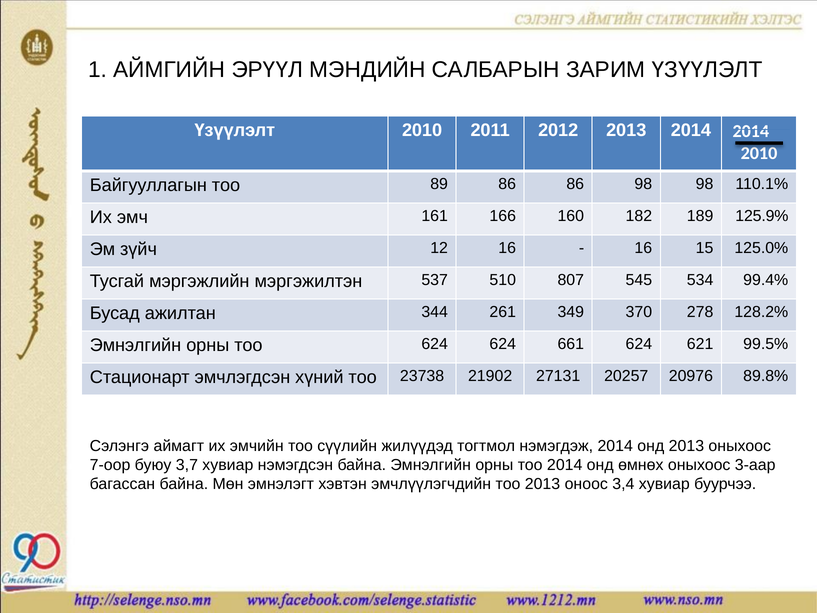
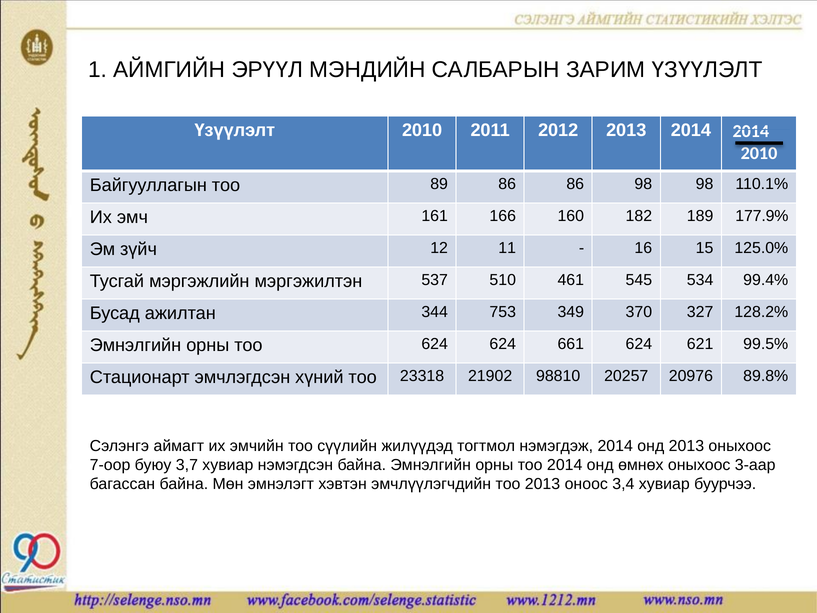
125.9%: 125.9% -> 177.9%
12 16: 16 -> 11
807: 807 -> 461
261: 261 -> 753
278: 278 -> 327
23738: 23738 -> 23318
27131: 27131 -> 98810
